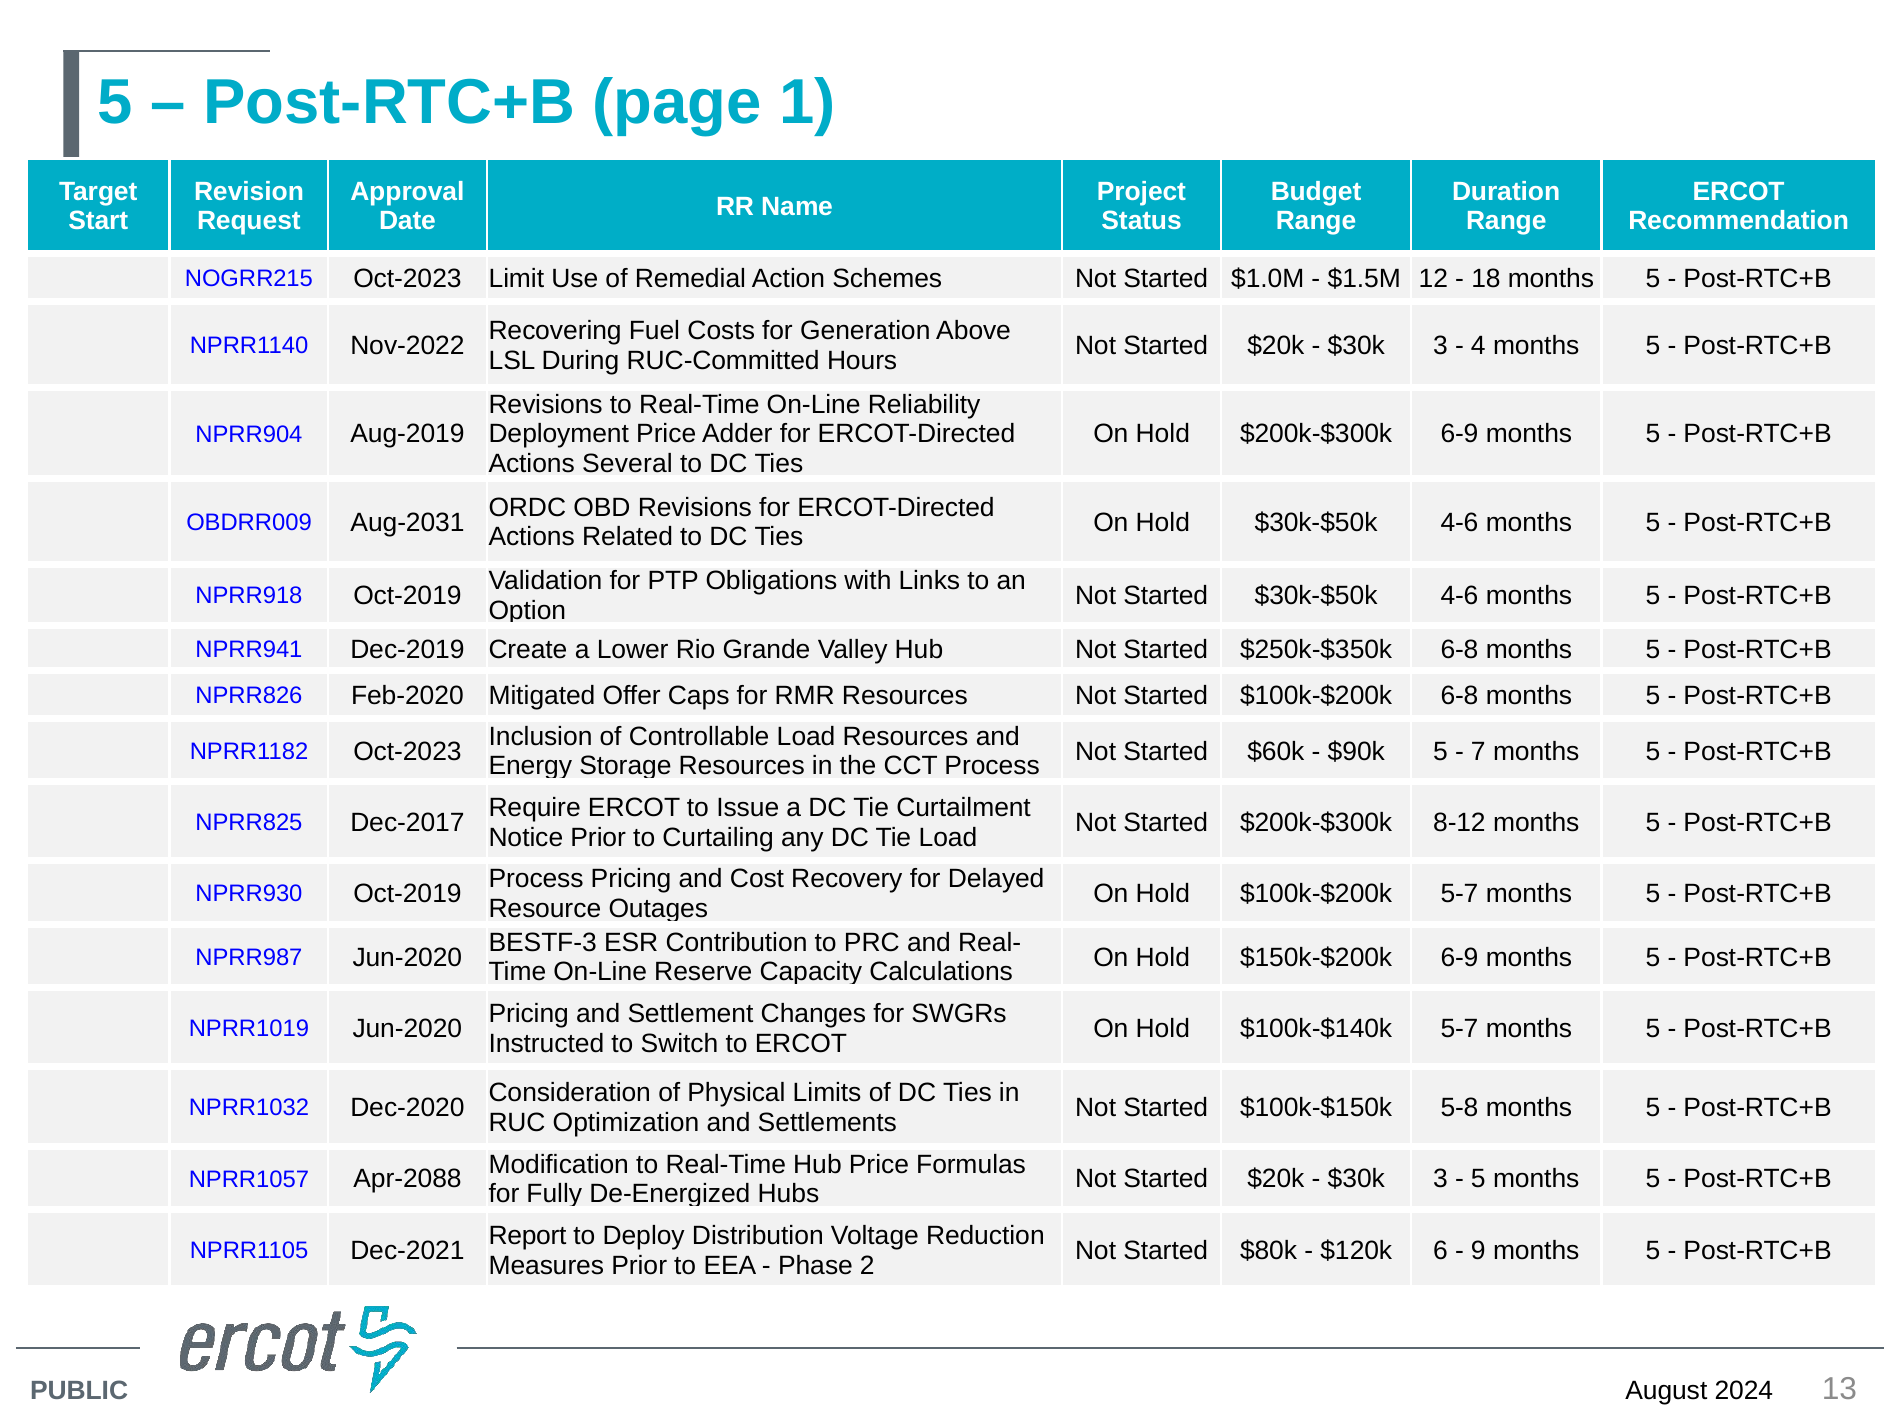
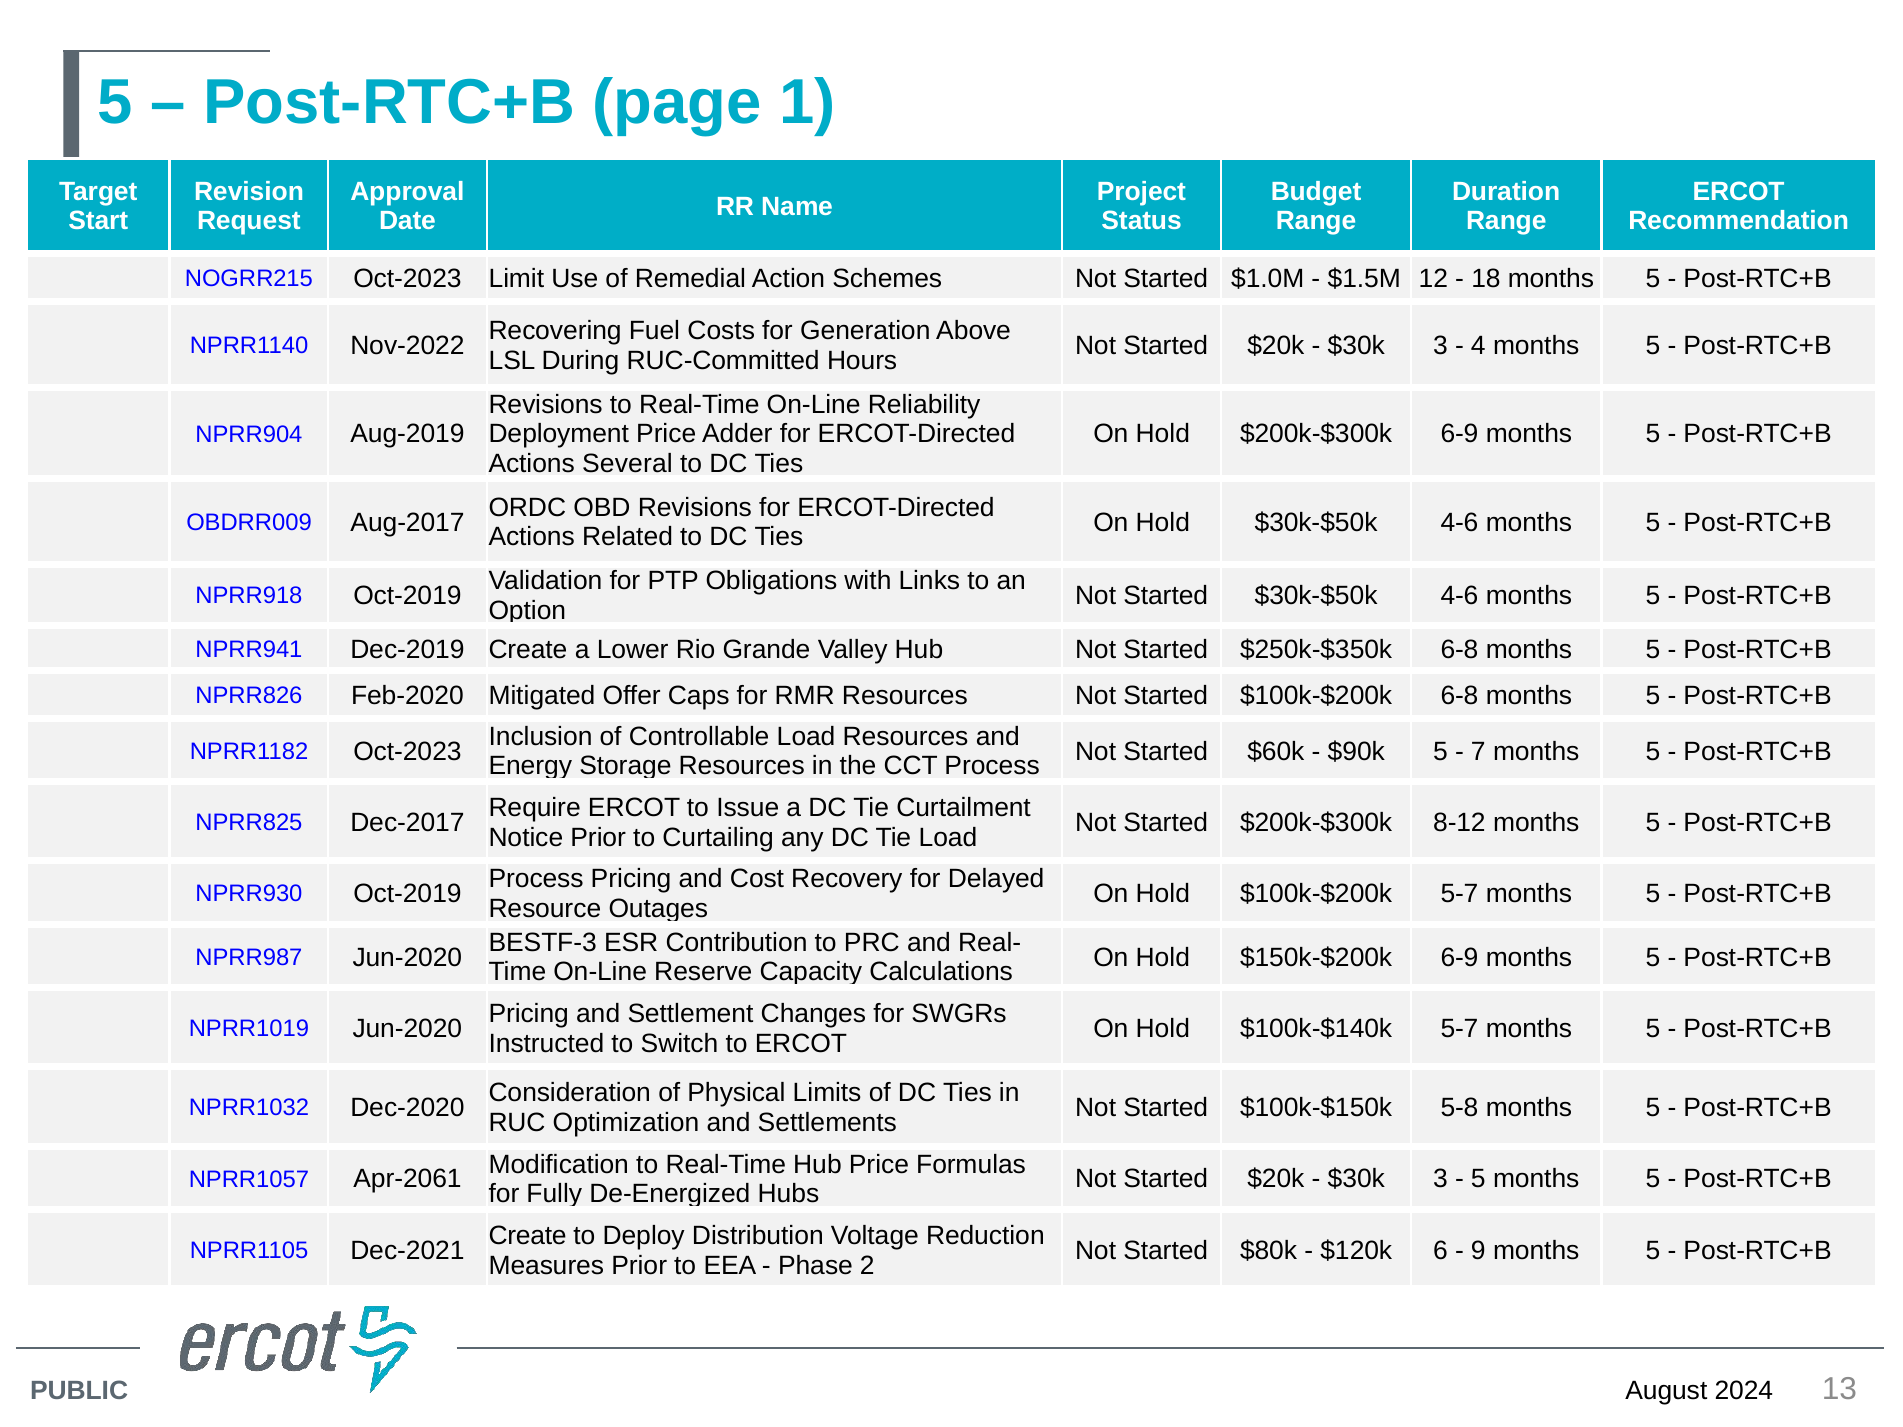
Aug-2031: Aug-2031 -> Aug-2017
Apr-2088: Apr-2088 -> Apr-2061
Report at (528, 1236): Report -> Create
